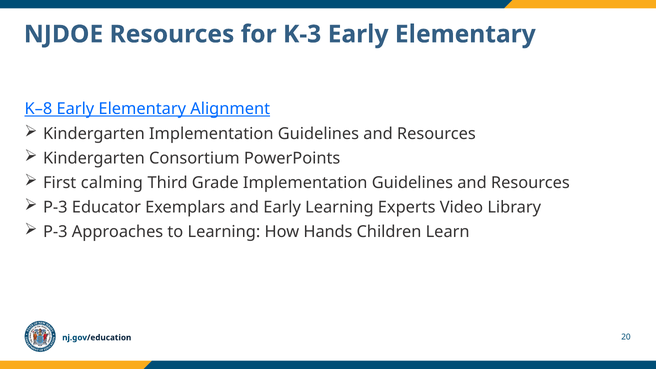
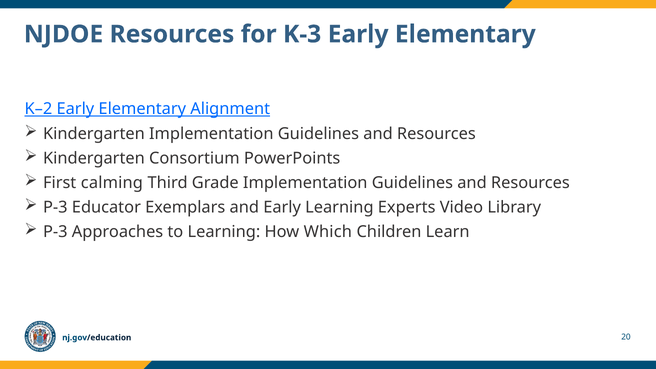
K–8: K–8 -> K–2
Hands: Hands -> Which
